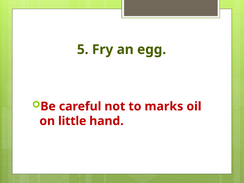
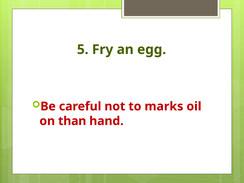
little: little -> than
